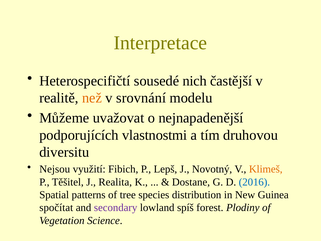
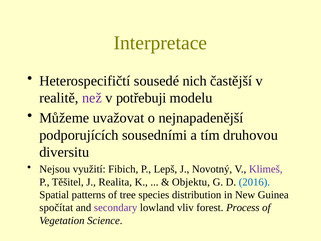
než colour: orange -> purple
srovnání: srovnání -> potřebuji
vlastnostmi: vlastnostmi -> sousedními
Klimeš colour: orange -> purple
Dostane: Dostane -> Objektu
spíš: spíš -> vliv
Plodiny: Plodiny -> Process
